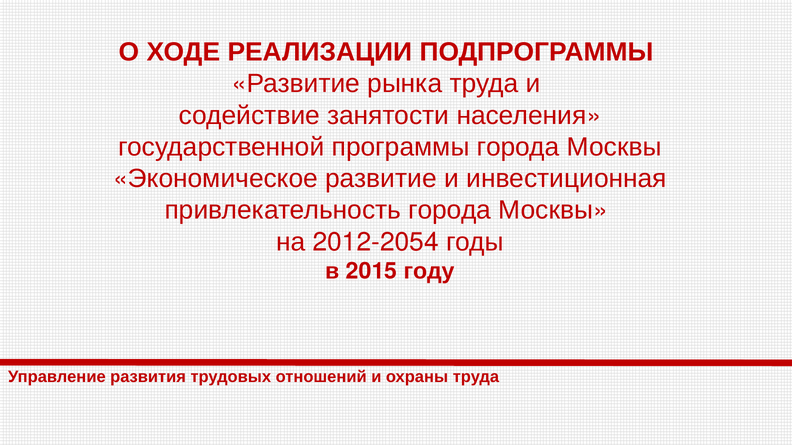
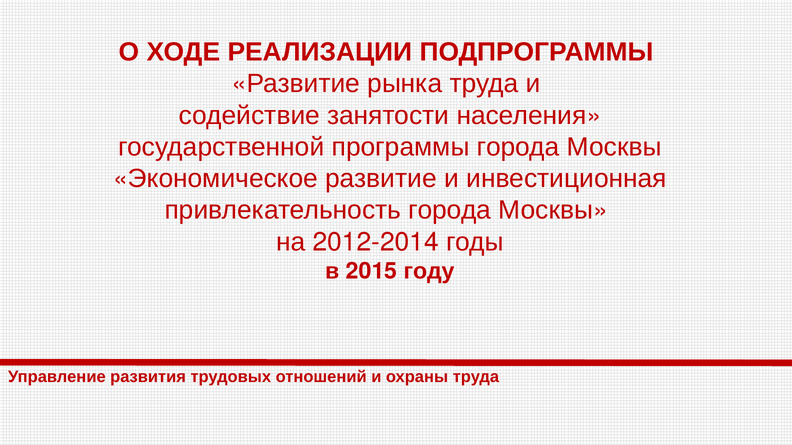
2012-2054: 2012-2054 -> 2012-2014
